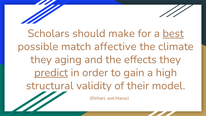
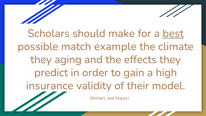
affective: affective -> example
predict underline: present -> none
structural: structural -> insurance
